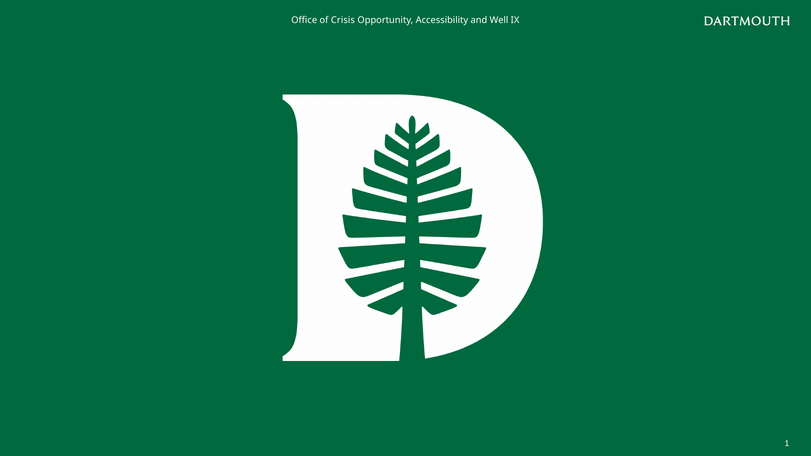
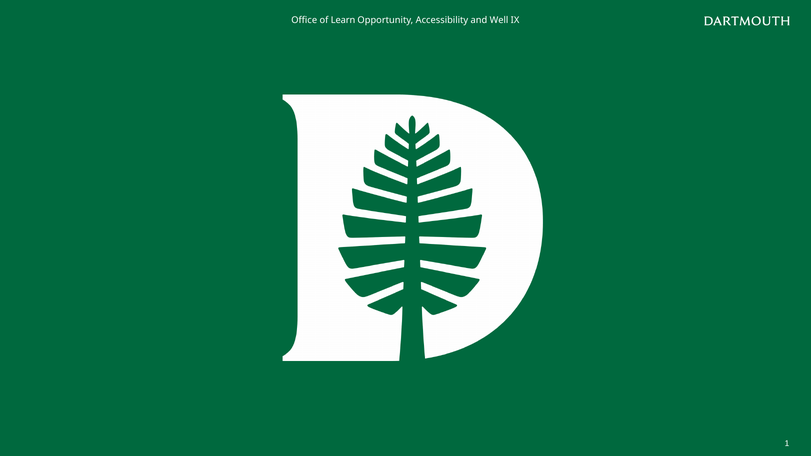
Crisis: Crisis -> Learn
